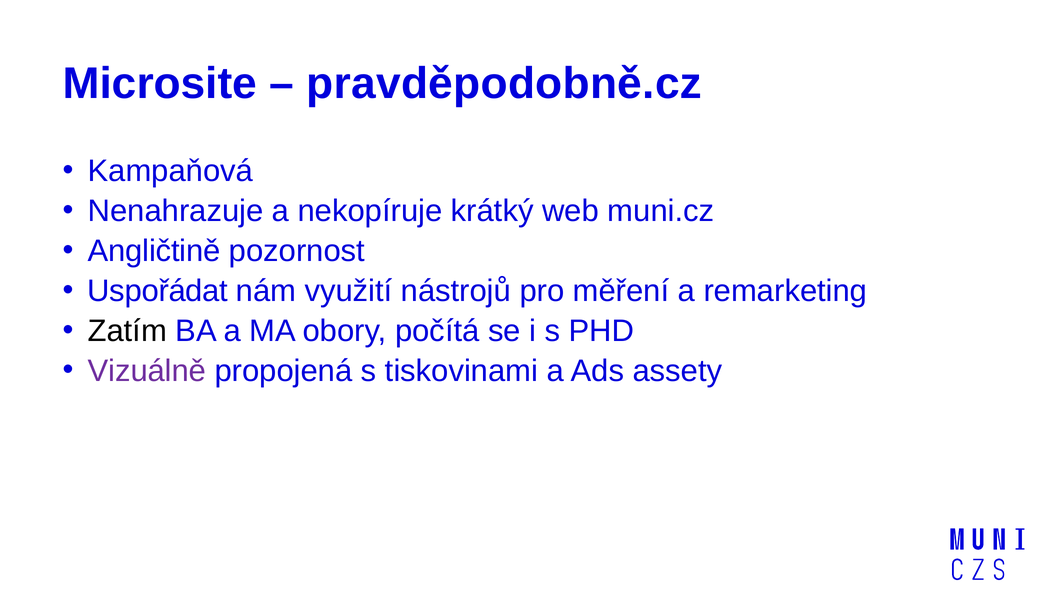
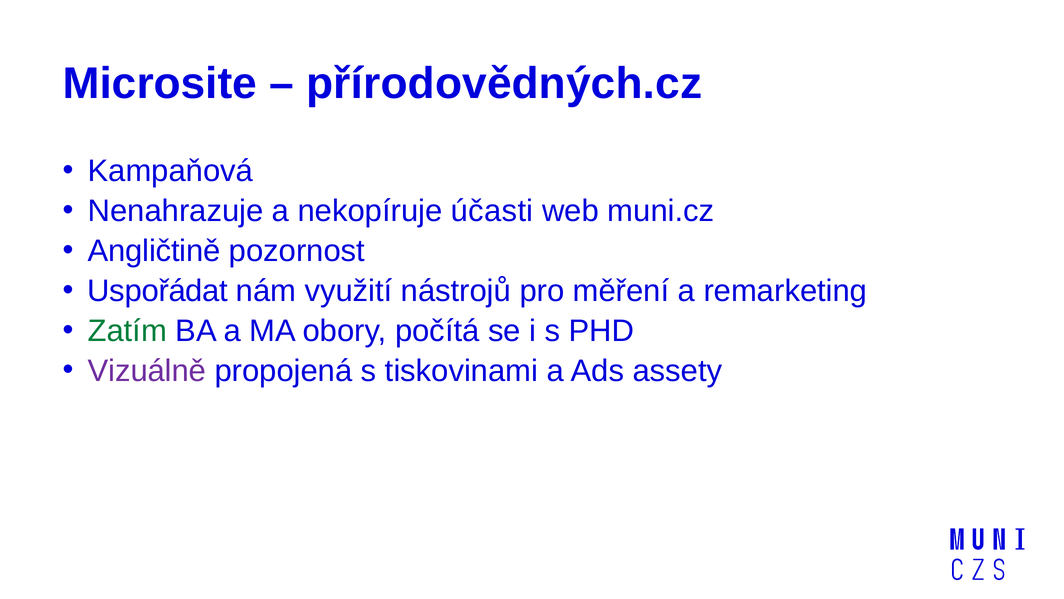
pravděpodobně.cz: pravděpodobně.cz -> přírodovědných.cz
krátký: krátký -> účasti
Zatím colour: black -> green
